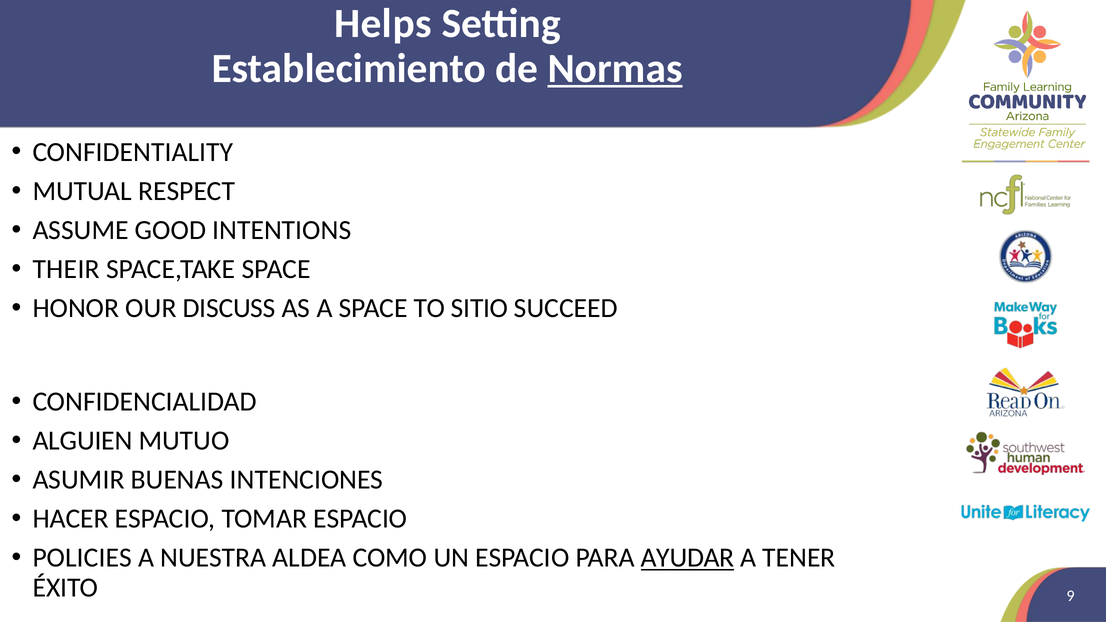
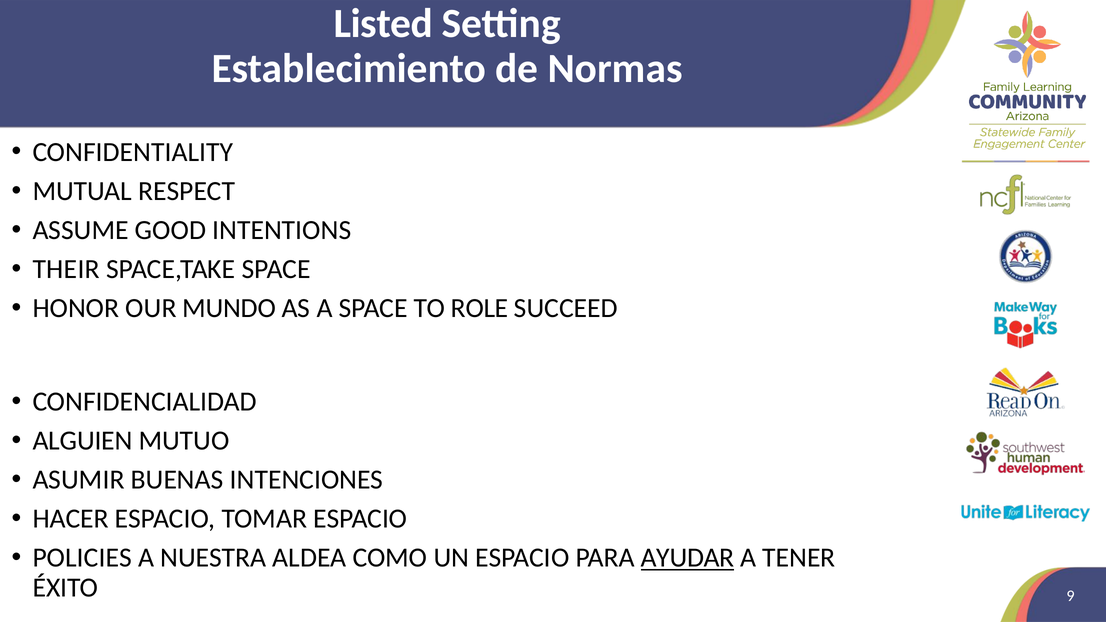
Helps: Helps -> Listed
Normas underline: present -> none
DISCUSS: DISCUSS -> MUNDO
SITIO: SITIO -> ROLE
